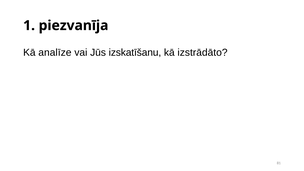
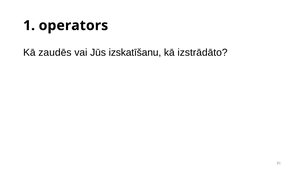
piezvanīja: piezvanīja -> operators
analīze: analīze -> zaudēs
